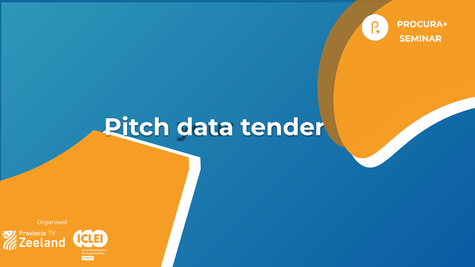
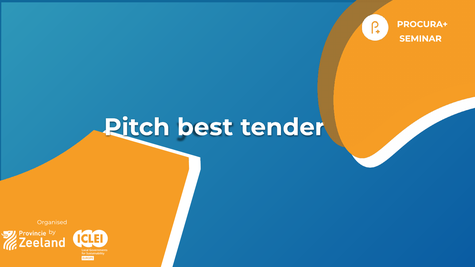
data: data -> best
